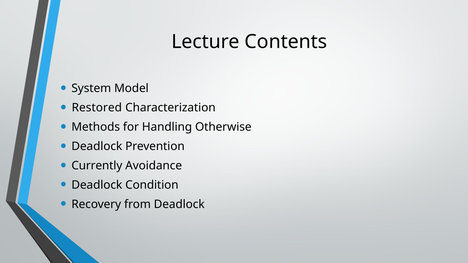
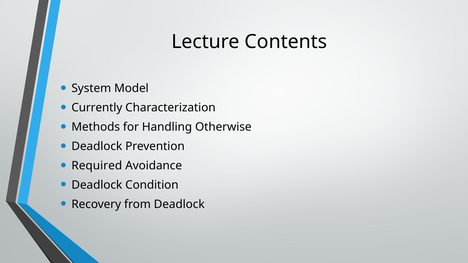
Restored: Restored -> Currently
Currently: Currently -> Required
